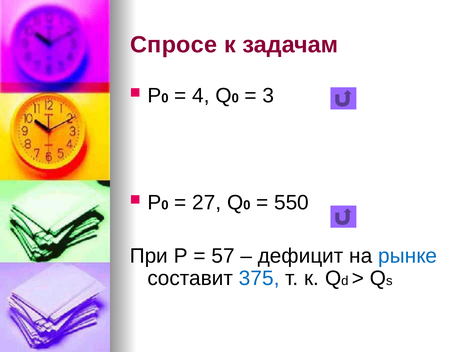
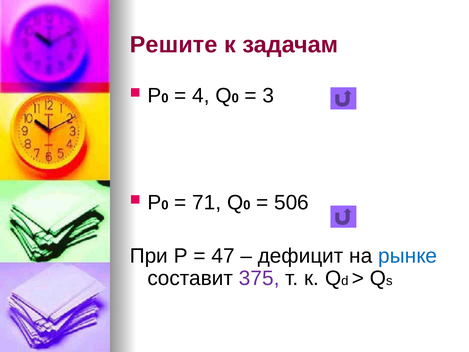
Спросе: Спросе -> Решите
27: 27 -> 71
550: 550 -> 506
57: 57 -> 47
375 colour: blue -> purple
